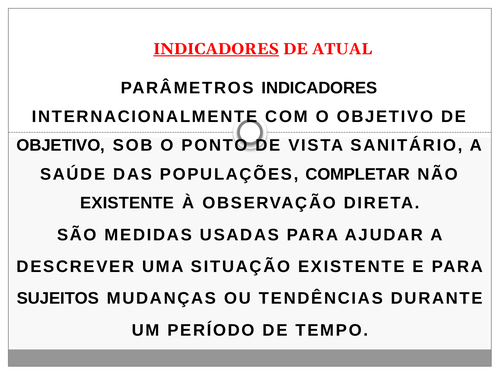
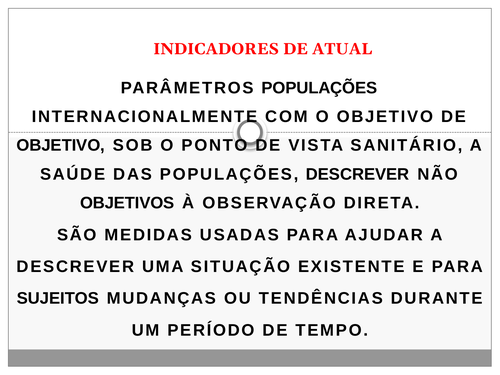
INDICADORES at (216, 49) underline: present -> none
PARÂMETROS INDICADORES: INDICADORES -> POPULAÇÕES
POPULAÇÕES COMPLETAR: COMPLETAR -> DESCREVER
EXISTENTE at (127, 203): EXISTENTE -> OBJETIVOS
